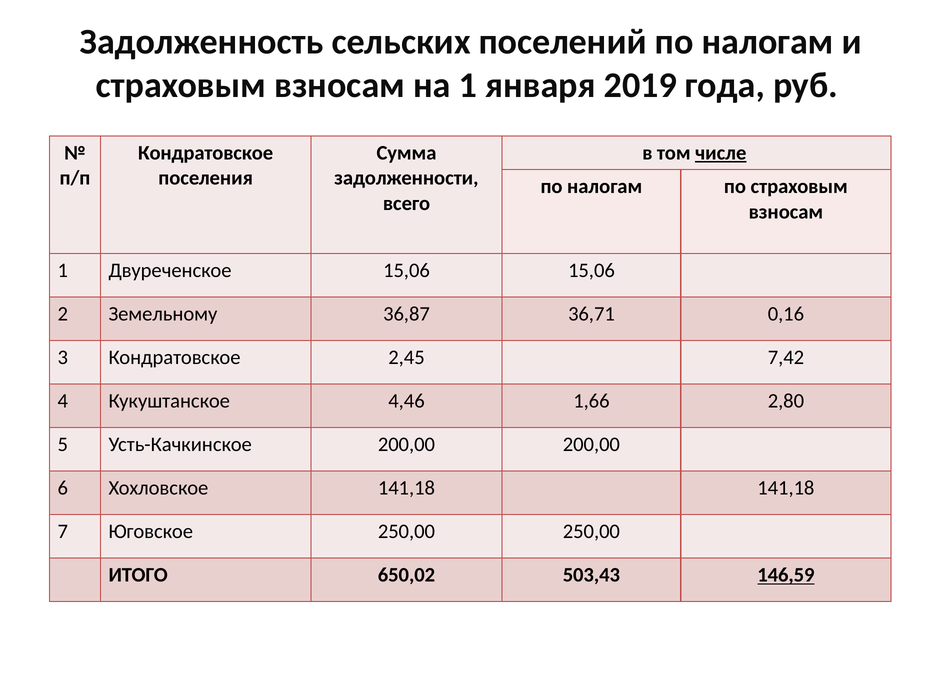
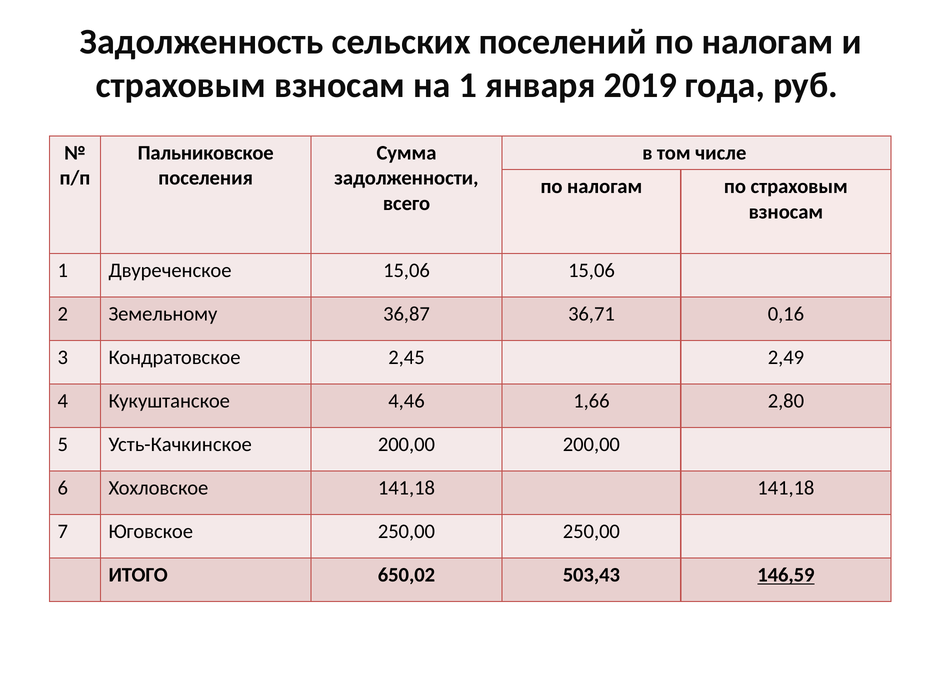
Кондратовское at (206, 153): Кондратовское -> Пальниковское
числе underline: present -> none
7,42: 7,42 -> 2,49
